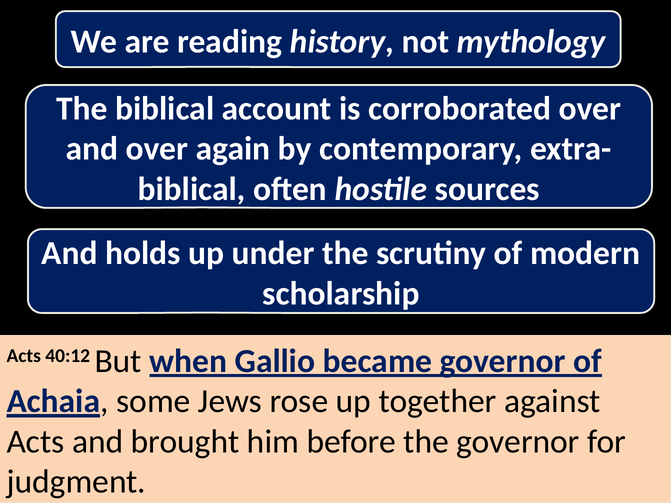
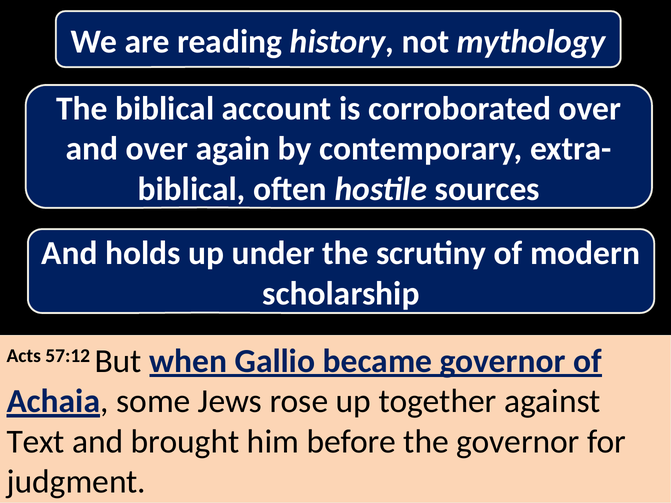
40:12: 40:12 -> 57:12
Acts at (36, 442): Acts -> Text
